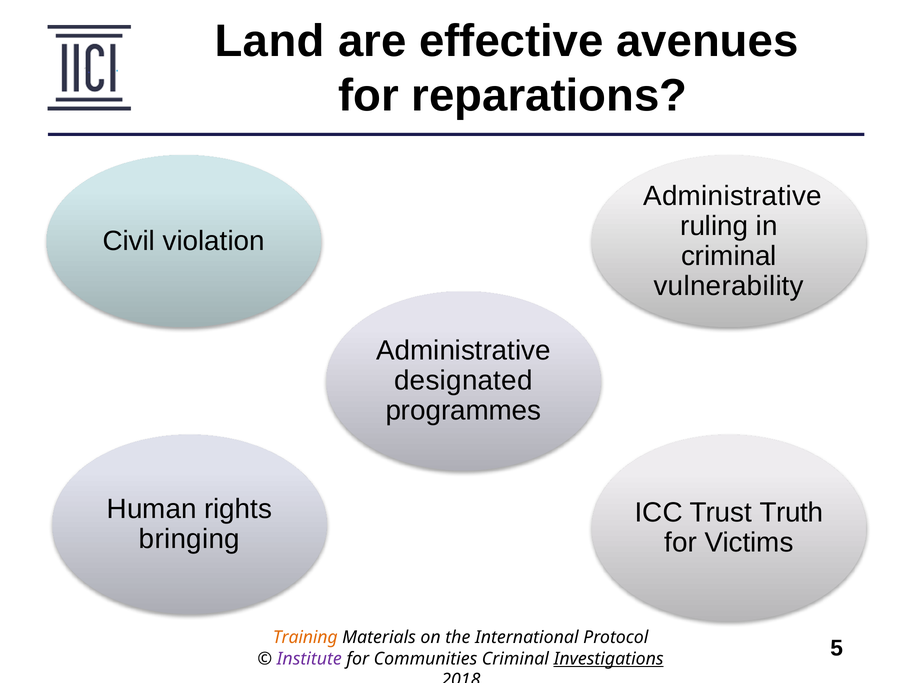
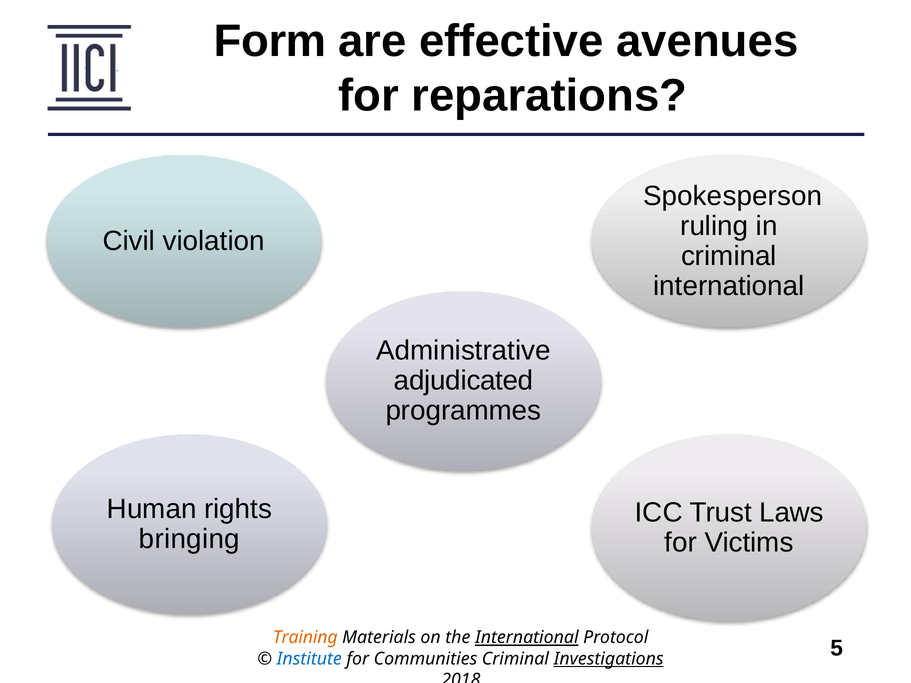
Land: Land -> Form
Administrative at (733, 196): Administrative -> Spokesperson
vulnerability at (729, 286): vulnerability -> international
designated: designated -> adjudicated
Truth: Truth -> Laws
International at (527, 638) underline: none -> present
Institute colour: purple -> blue
